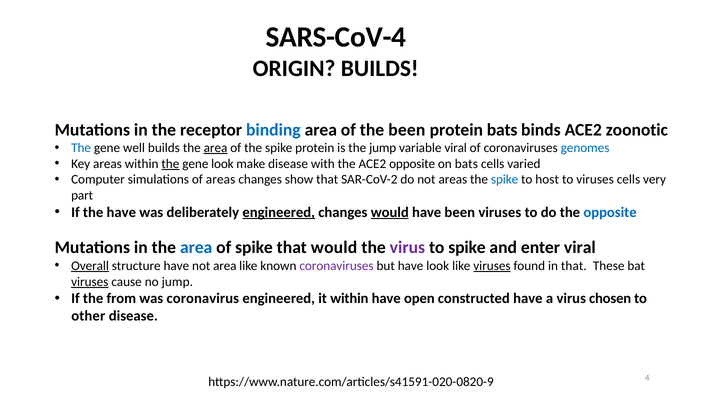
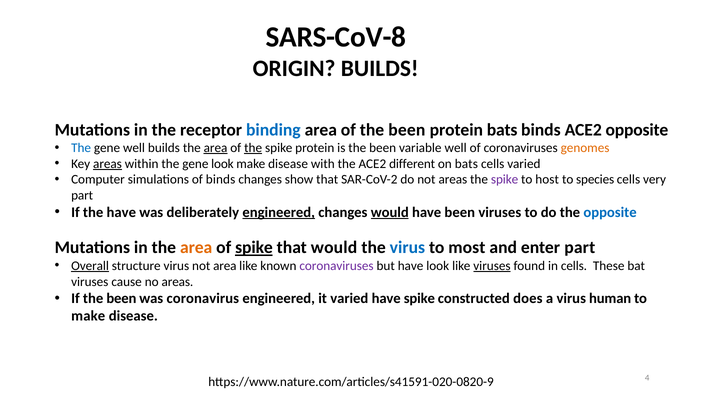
SARS-CoV-4: SARS-CoV-4 -> SARS-CoV-8
ACE2 zoonotic: zoonotic -> opposite
the at (253, 148) underline: none -> present
is the jump: jump -> been
variable viral: viral -> well
genomes colour: blue -> orange
areas at (107, 164) underline: none -> present
the at (170, 164) underline: present -> none
ACE2 opposite: opposite -> different
of areas: areas -> binds
spike at (505, 179) colour: blue -> purple
to viruses: viruses -> species
area at (196, 247) colour: blue -> orange
spike at (254, 247) underline: none -> present
virus at (407, 247) colour: purple -> blue
to spike: spike -> most
enter viral: viral -> part
structure have: have -> virus
in that: that -> cells
viruses at (90, 281) underline: present -> none
no jump: jump -> areas
If the from: from -> been
it within: within -> varied
have open: open -> spike
constructed have: have -> does
chosen: chosen -> human
other at (88, 316): other -> make
